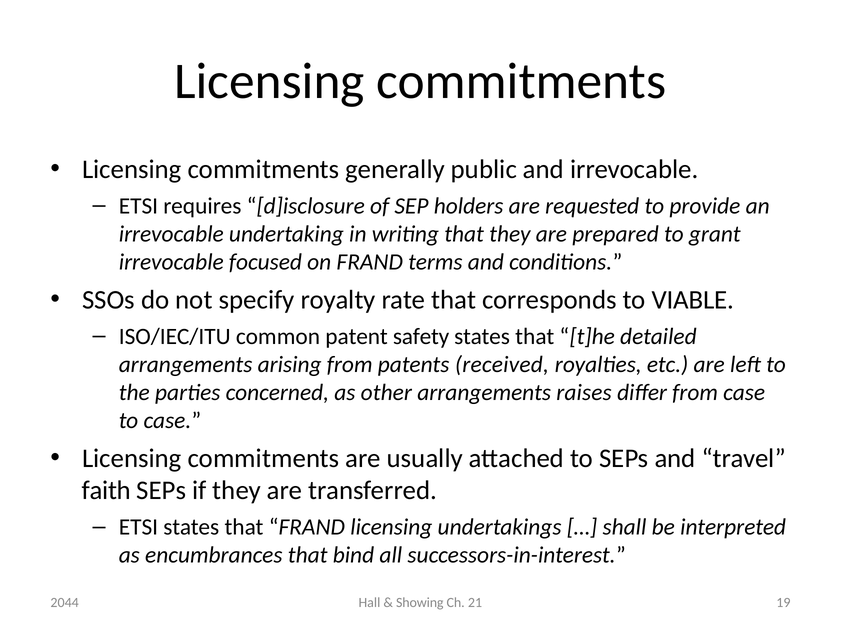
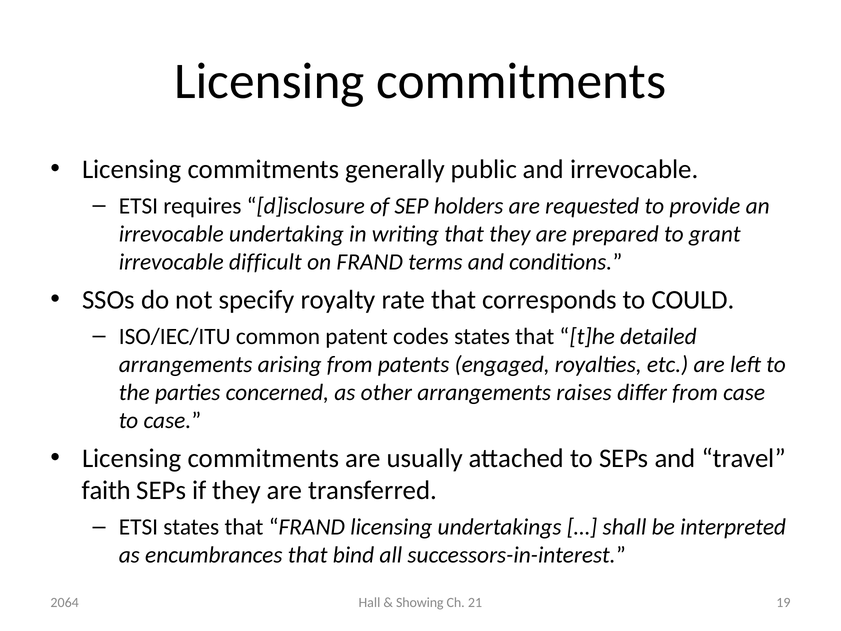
focused: focused -> difficult
VIABLE: VIABLE -> COULD
safety: safety -> codes
received: received -> engaged
2044: 2044 -> 2064
